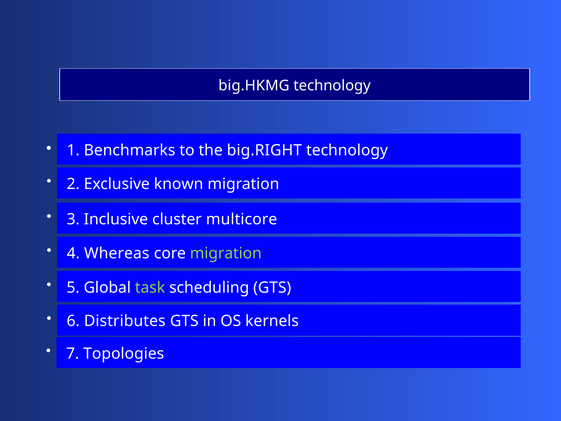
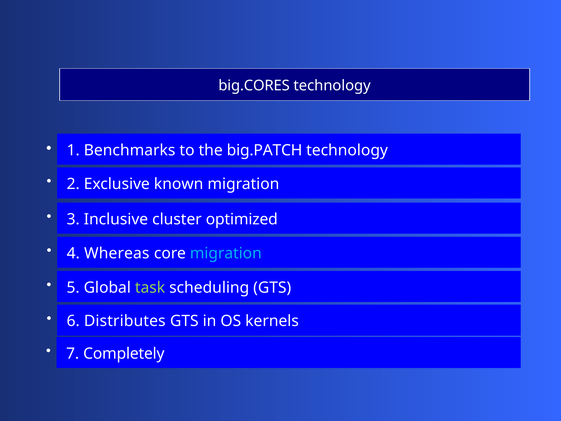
big.HKMG: big.HKMG -> big.CORES
big.RIGHT: big.RIGHT -> big.PATCH
multicore: multicore -> optimized
migration at (226, 253) colour: light green -> light blue
Topologies: Topologies -> Completely
